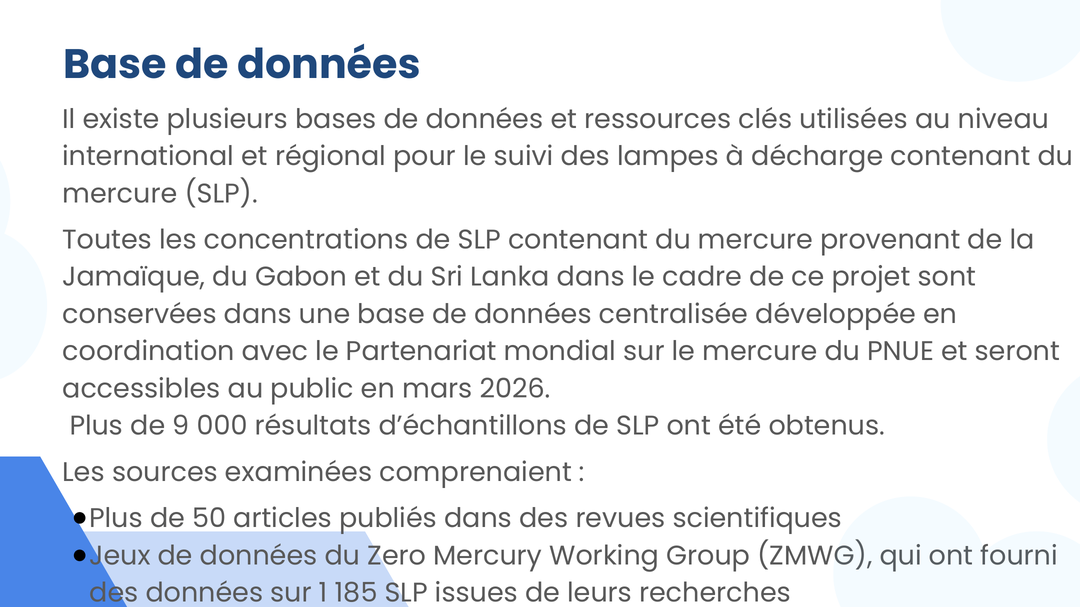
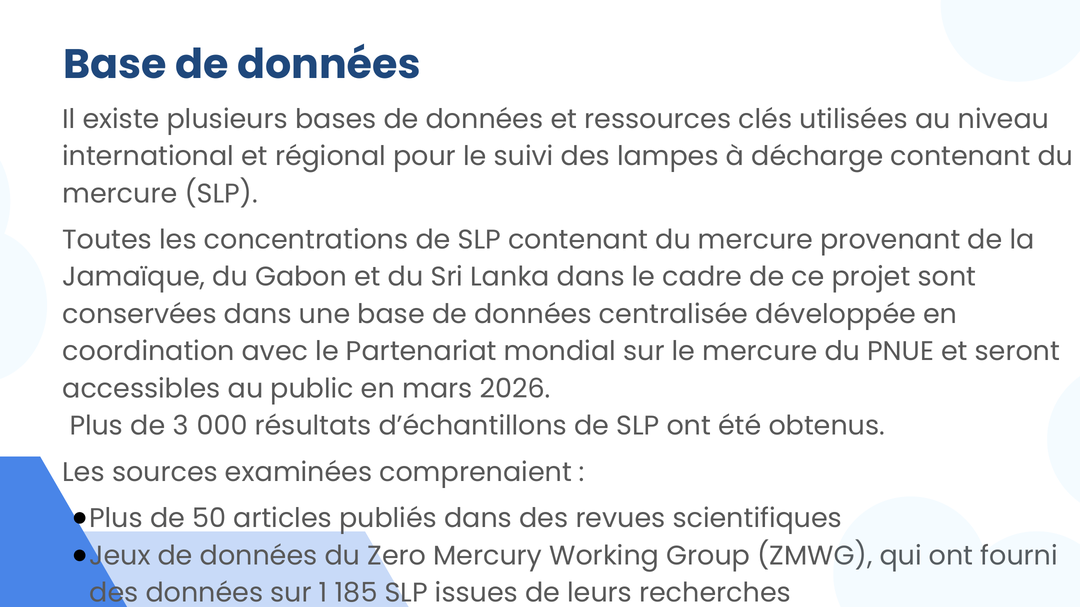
9: 9 -> 3
